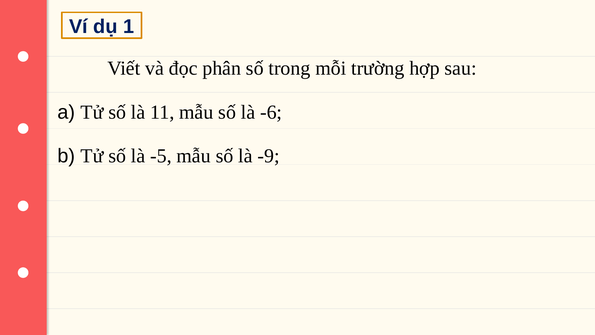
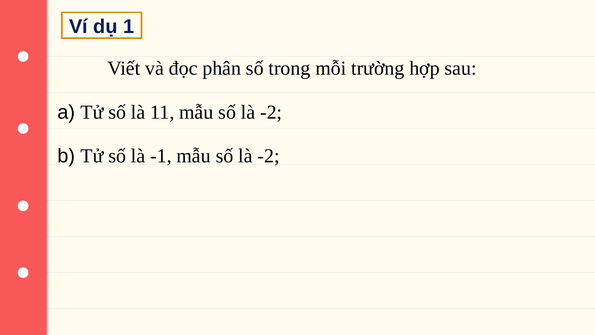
-6 at (271, 112): -6 -> -2
-5: -5 -> -1
-9 at (269, 156): -9 -> -2
